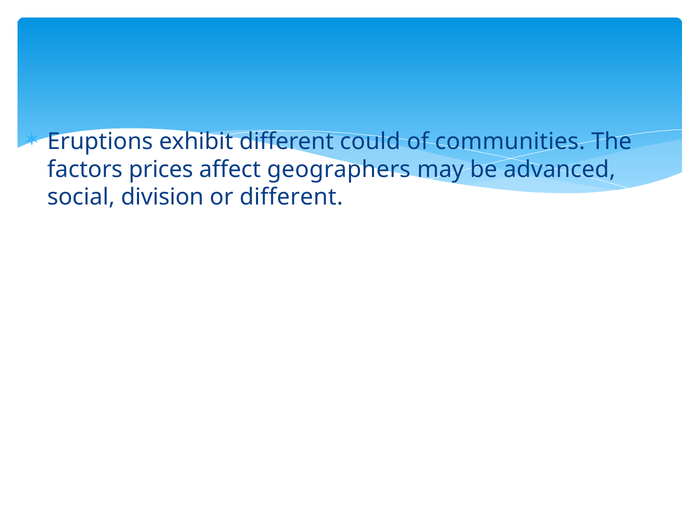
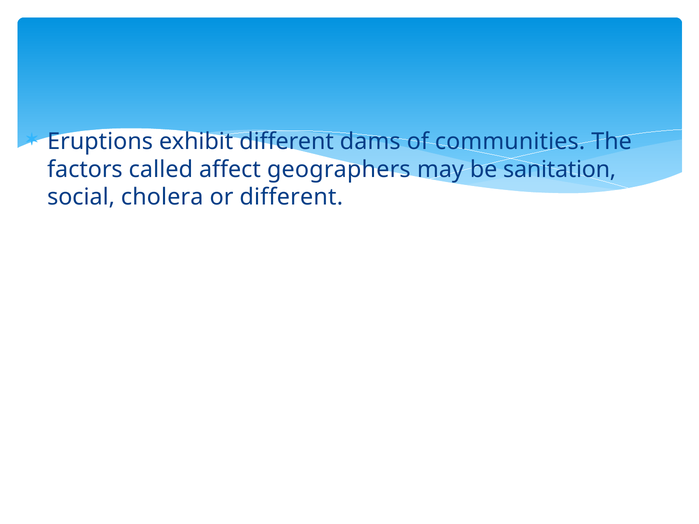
could: could -> dams
prices: prices -> called
advanced: advanced -> sanitation
division: division -> cholera
